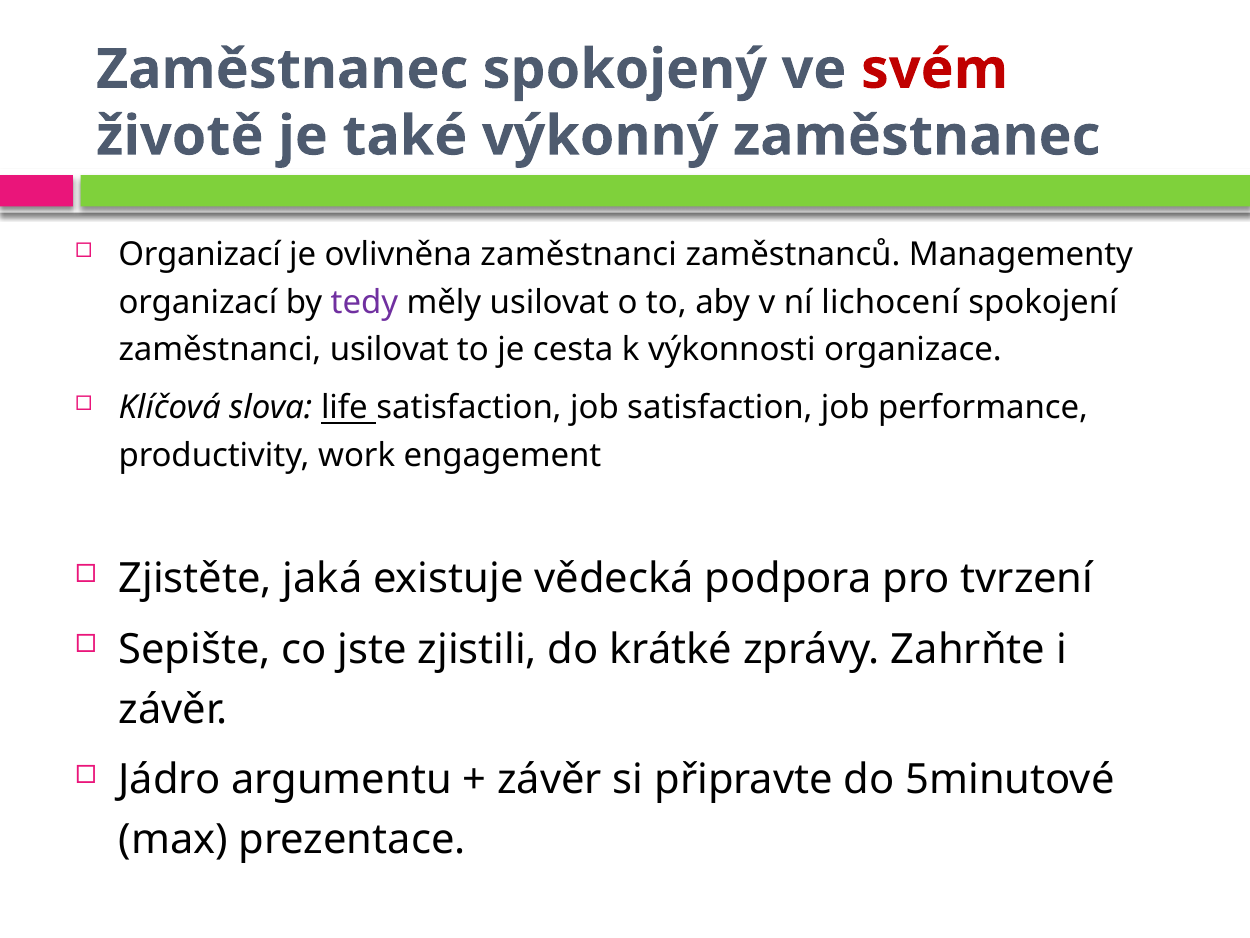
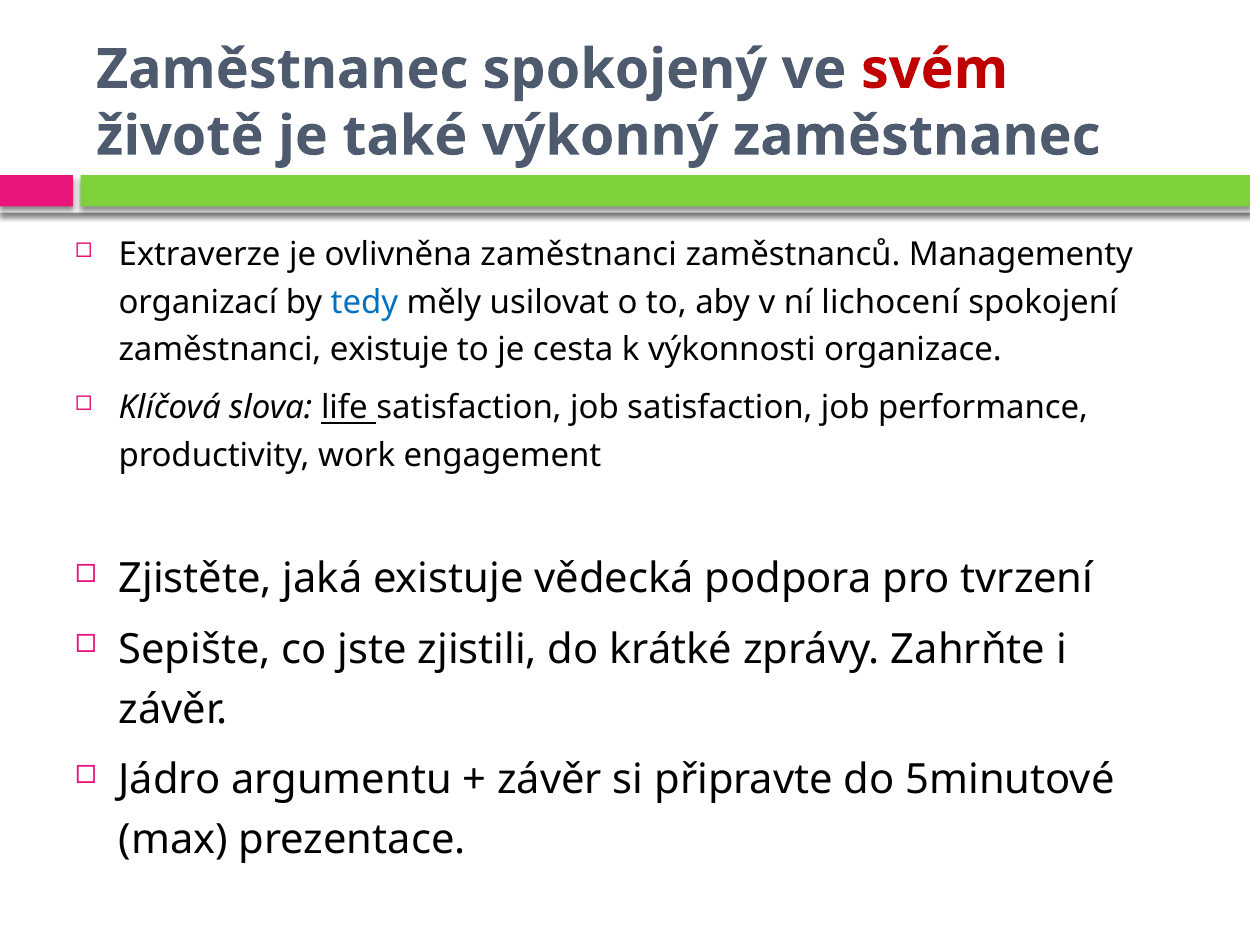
Organizací at (200, 255): Organizací -> Extraverze
tedy colour: purple -> blue
zaměstnanci usilovat: usilovat -> existuje
